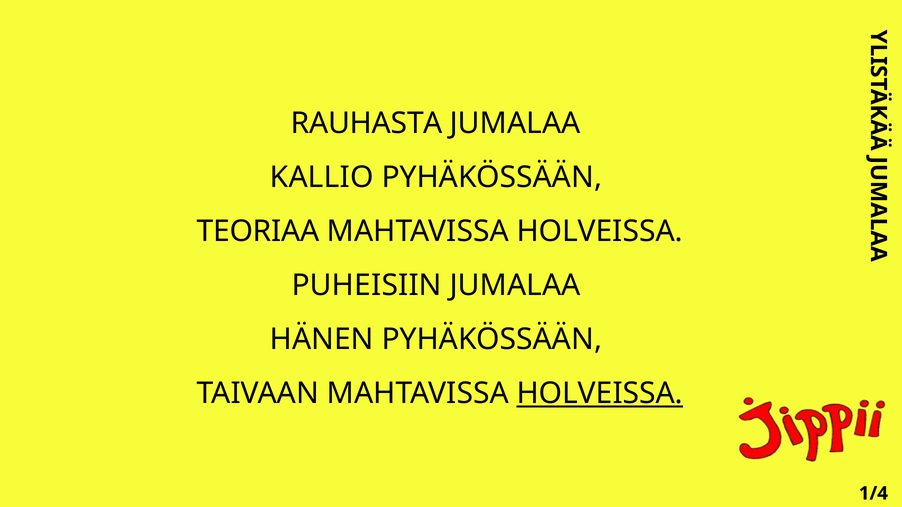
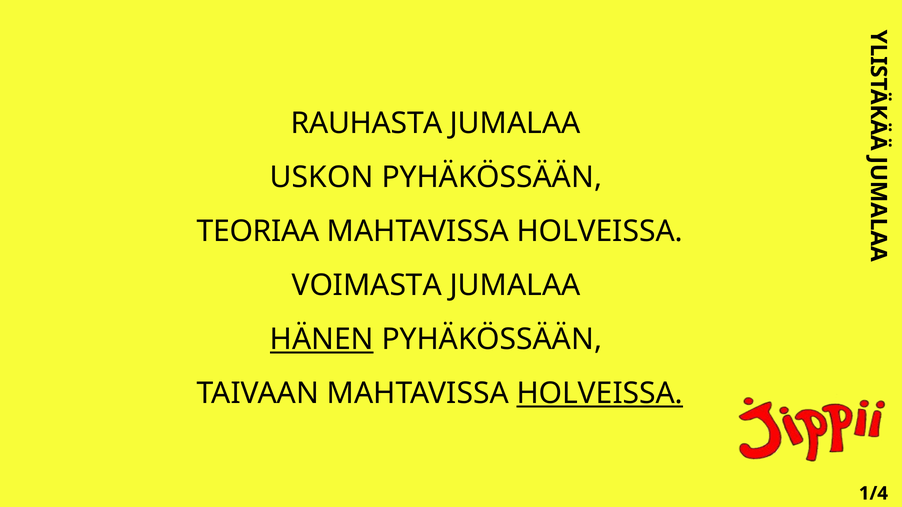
KALLIO: KALLIO -> USKON
PUHEISIIN: PUHEISIIN -> VOIMASTA
HÄNEN underline: none -> present
